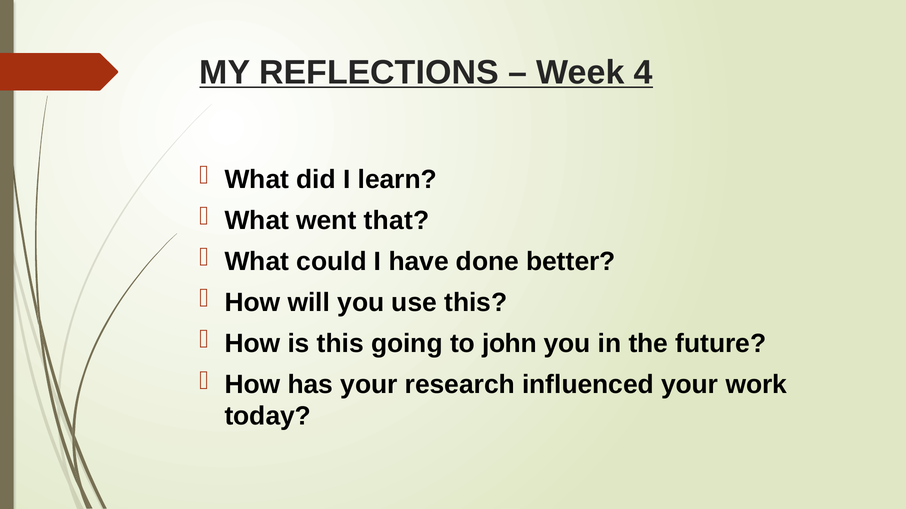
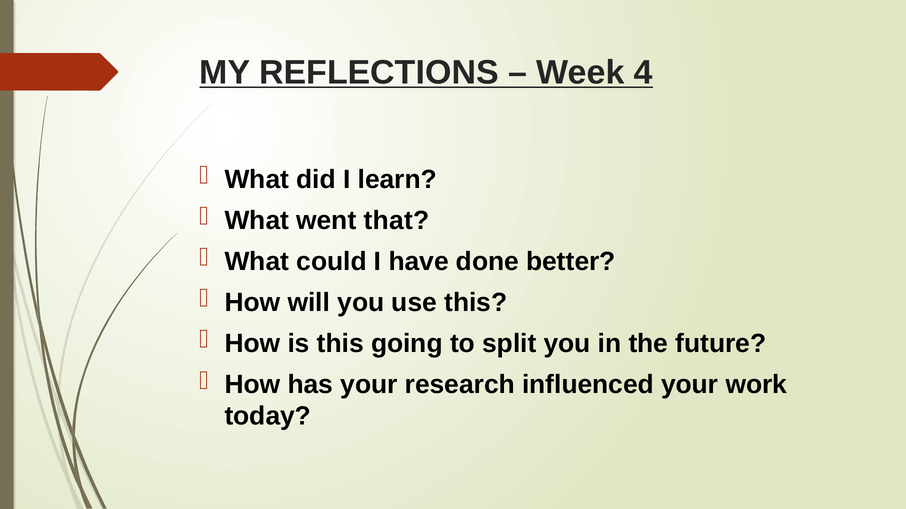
john: john -> split
